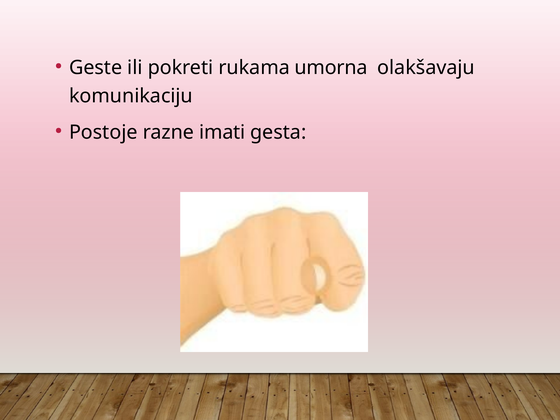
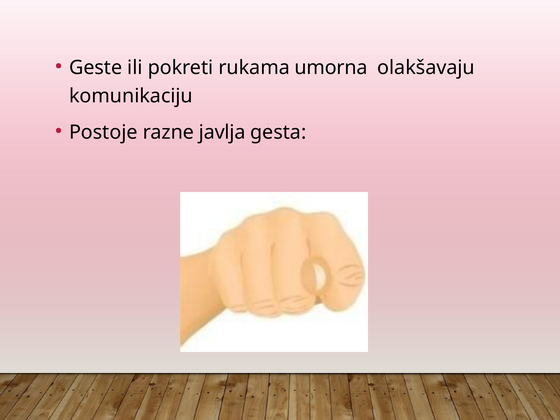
imati: imati -> javlja
